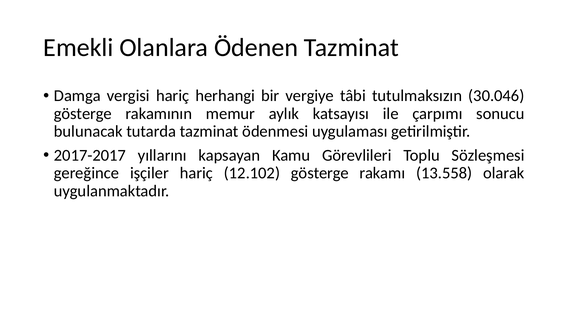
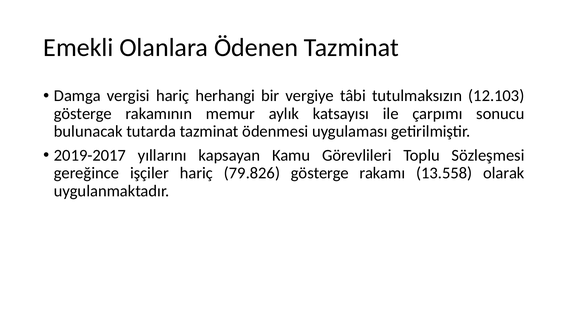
30.046: 30.046 -> 12.103
2017-2017: 2017-2017 -> 2019-2017
12.102: 12.102 -> 79.826
